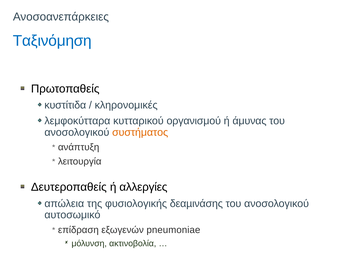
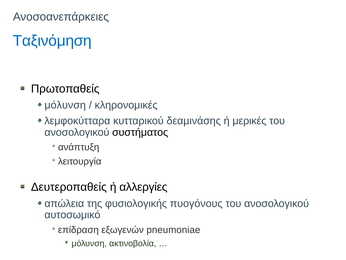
κυστίτιδα at (65, 105): κυστίτιδα -> μόλυνση
οργανισμού: οργανισμού -> δεαµινάσης
άμυνας: άμυνας -> μερικές
συστήματος colour: orange -> black
δεαµινάσης: δεαµινάσης -> πυογόνους
